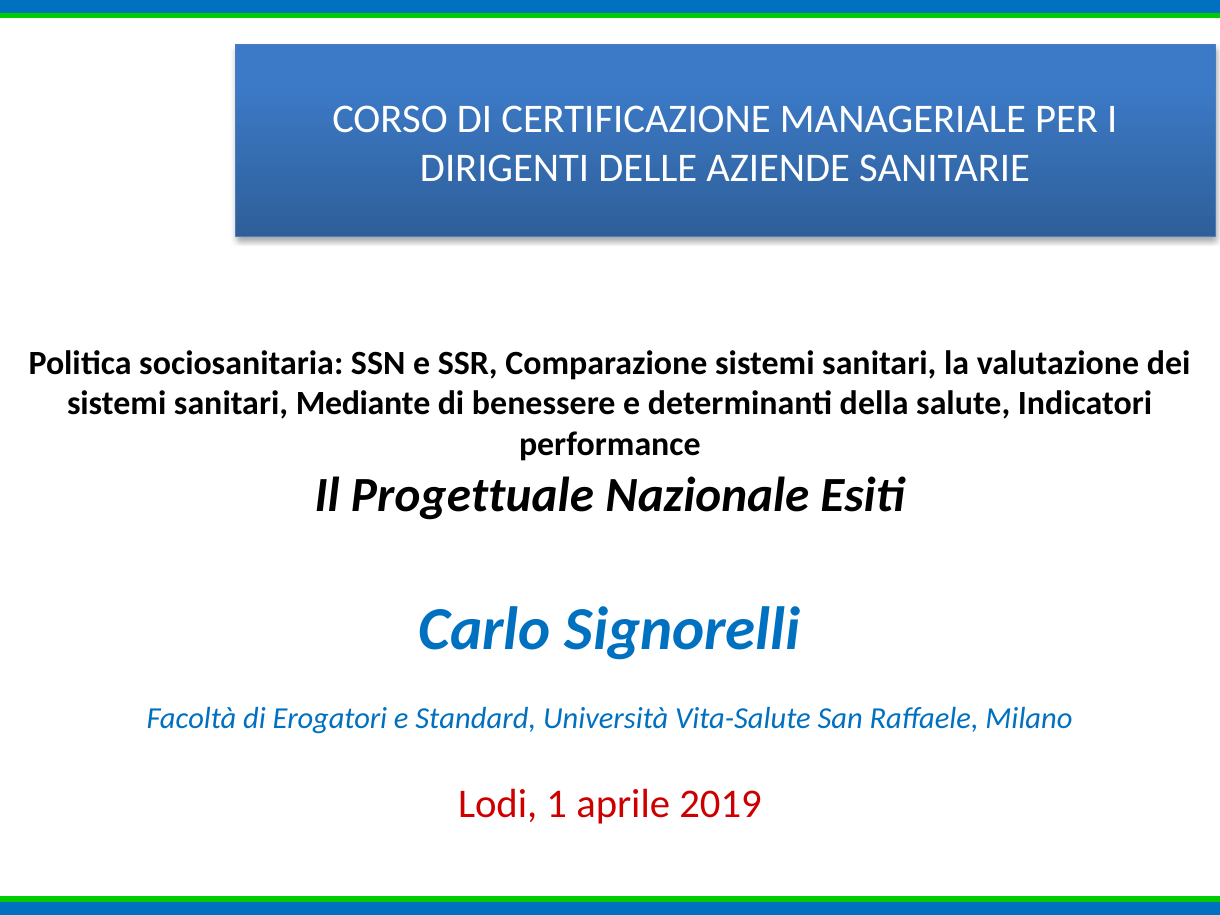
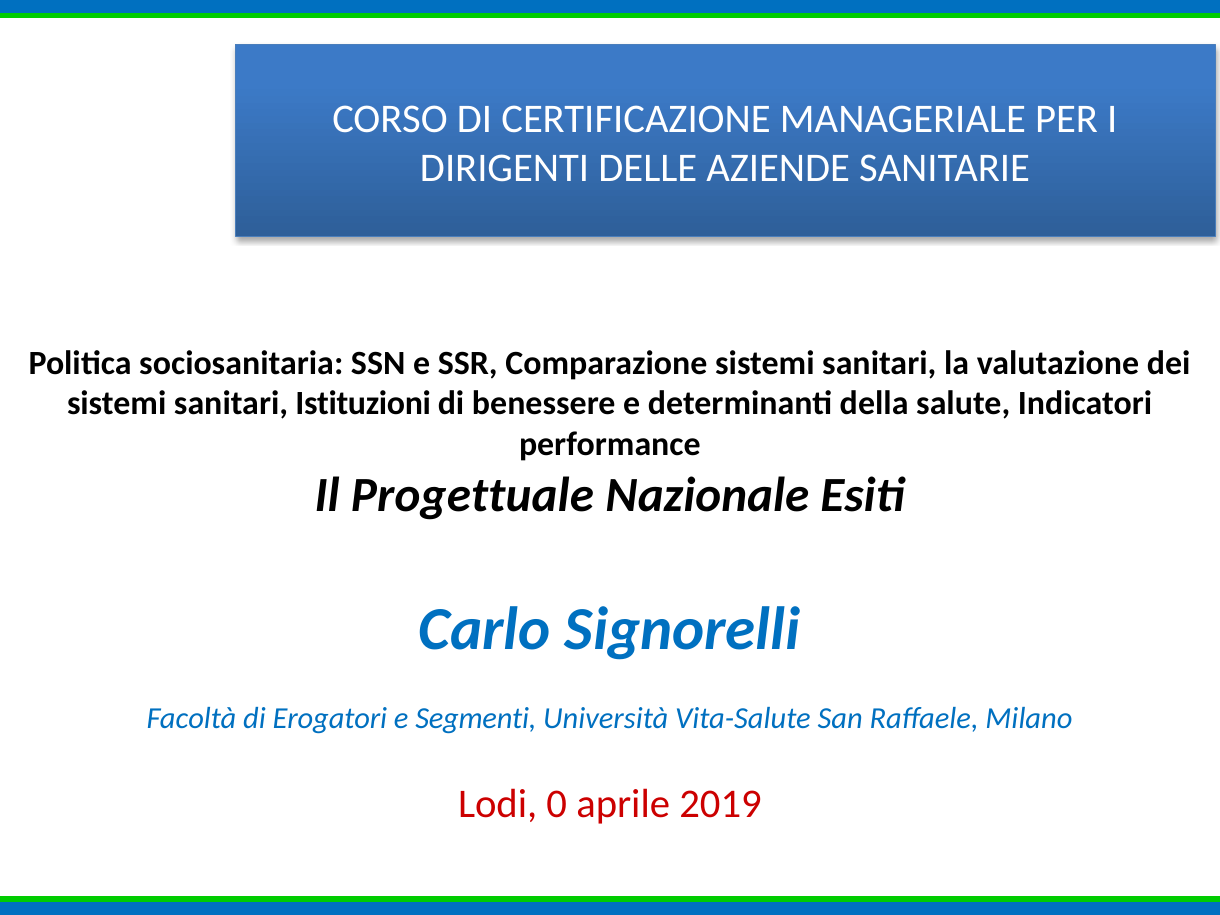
Mediante: Mediante -> Istituzioni
Standard: Standard -> Segmenti
1: 1 -> 0
